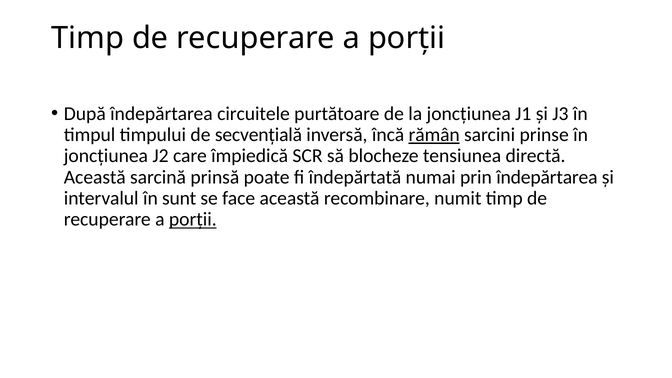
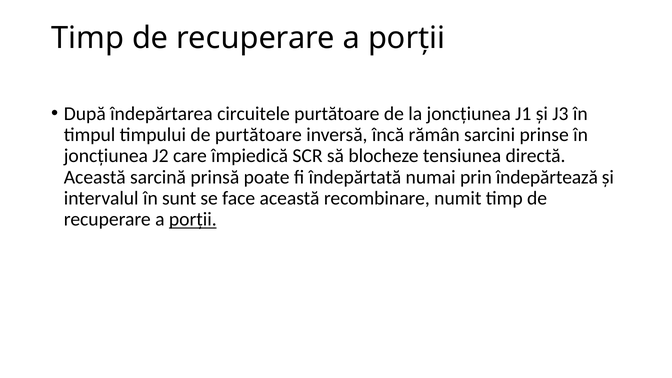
de secvențială: secvențială -> purtătoare
rămân underline: present -> none
prin îndepărtarea: îndepărtarea -> îndepărtează
